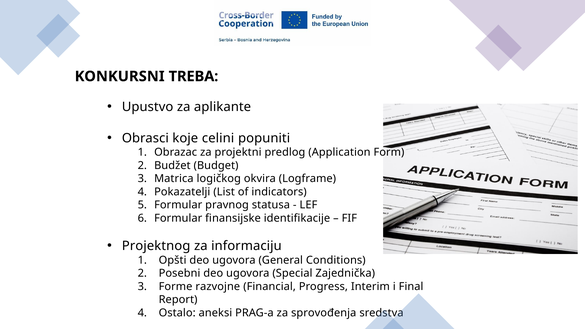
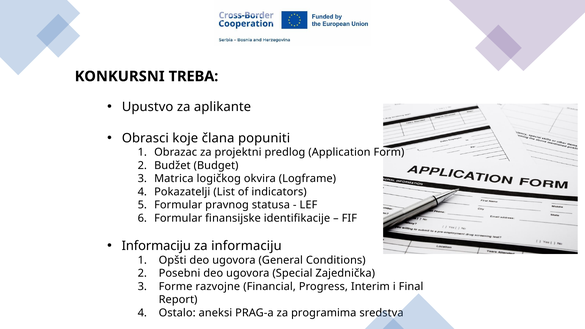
celini: celini -> člana
Projektnog at (156, 246): Projektnog -> Informaciju
sprovođenja: sprovođenja -> programima
